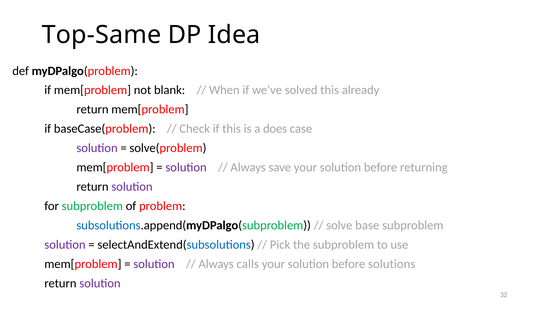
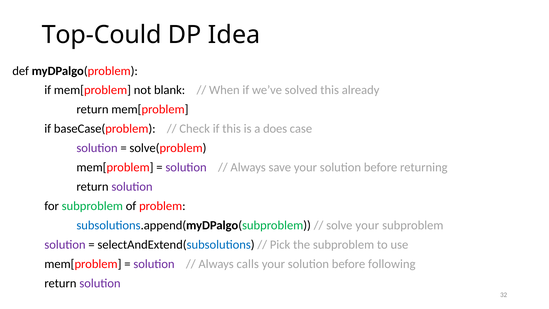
Top-Same: Top-Same -> Top-Could
solve base: base -> your
solutions: solutions -> following
